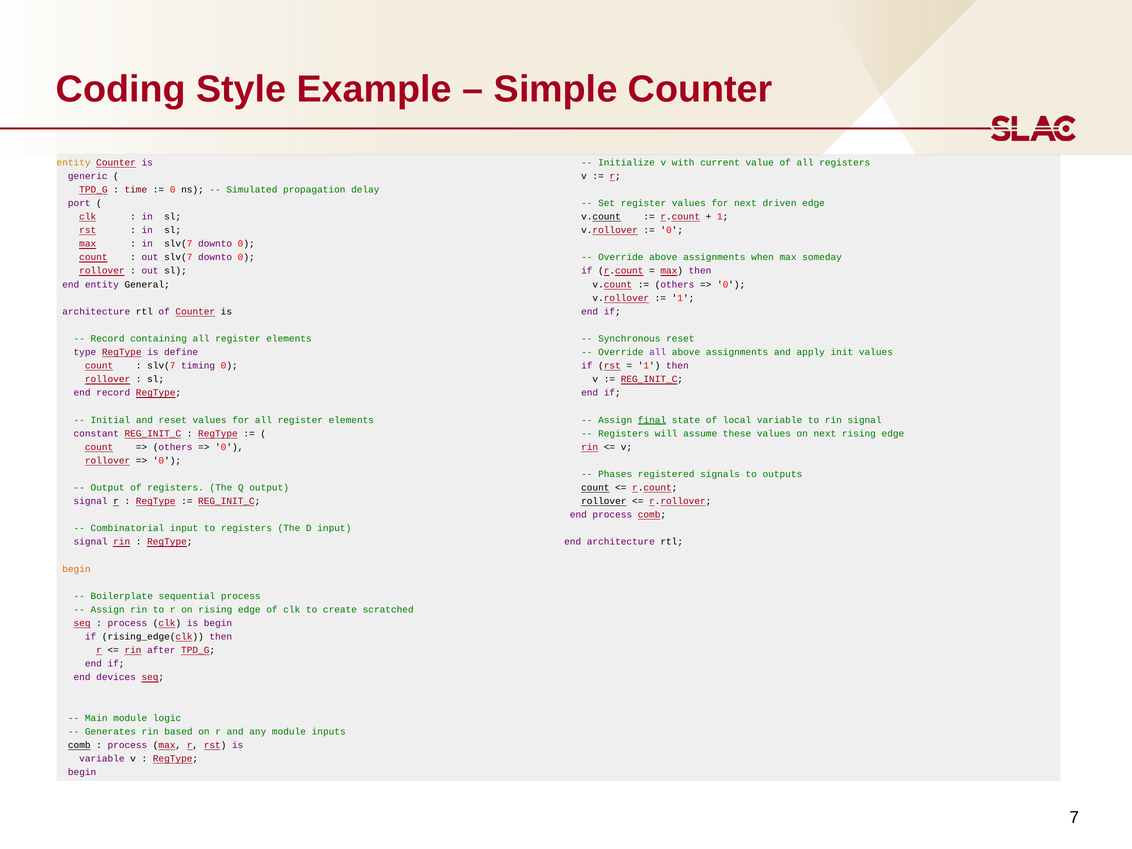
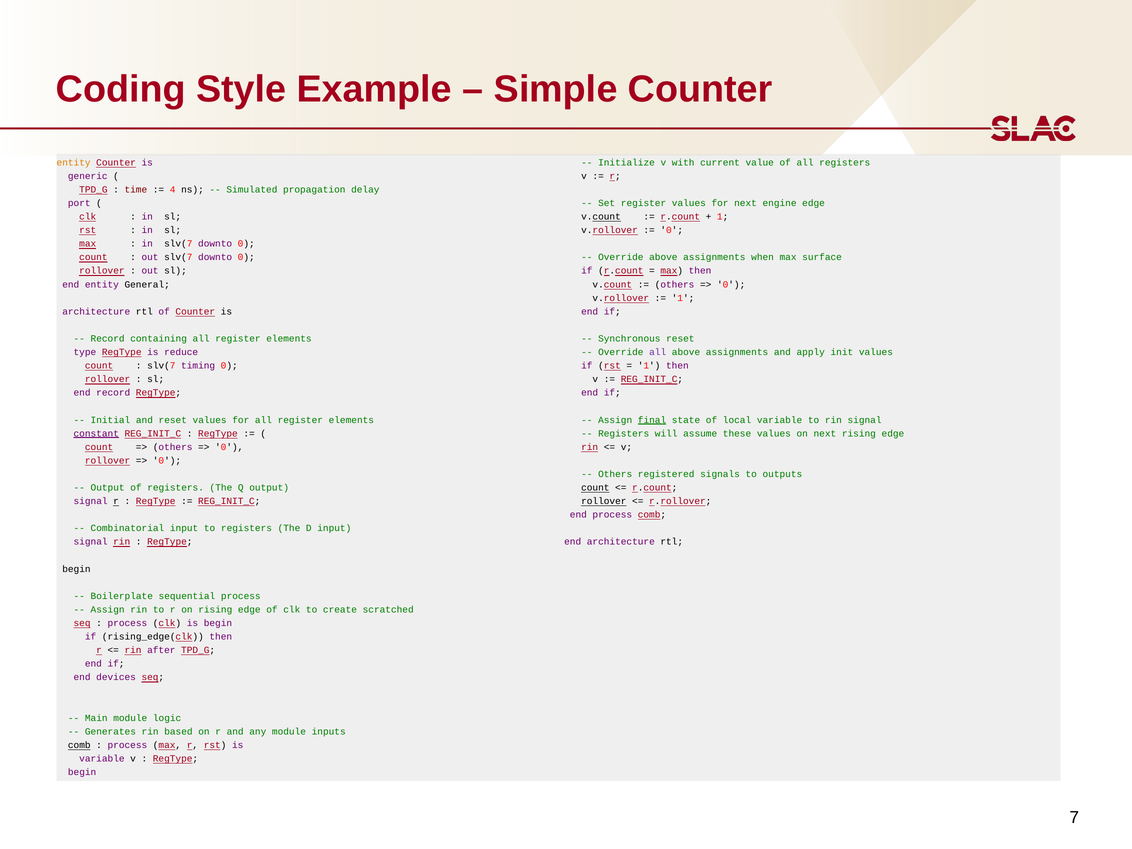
0 at (173, 190): 0 -> 4
driven: driven -> engine
someday: someday -> surface
define: define -> reduce
constant underline: none -> present
Phases at (615, 474): Phases -> Others
begin at (76, 569) colour: orange -> black
